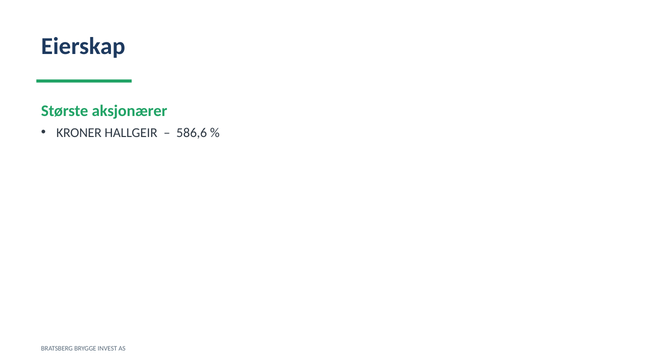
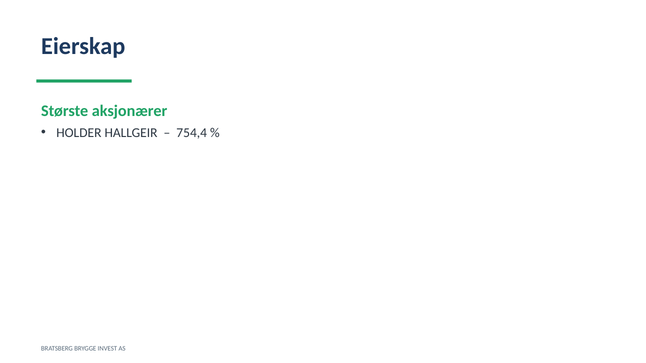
KRONER: KRONER -> HOLDER
586,6: 586,6 -> 754,4
